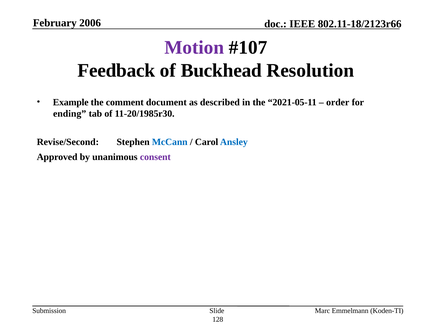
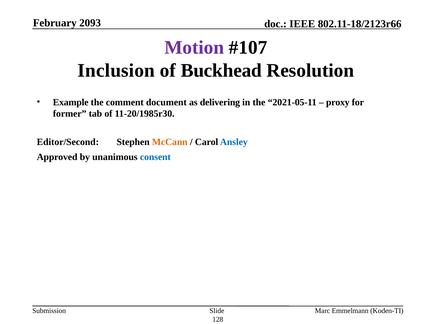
2006: 2006 -> 2093
Feedback: Feedback -> Inclusion
described: described -> delivering
order: order -> proxy
ending: ending -> former
Revise/Second: Revise/Second -> Editor/Second
McCann colour: blue -> orange
consent colour: purple -> blue
